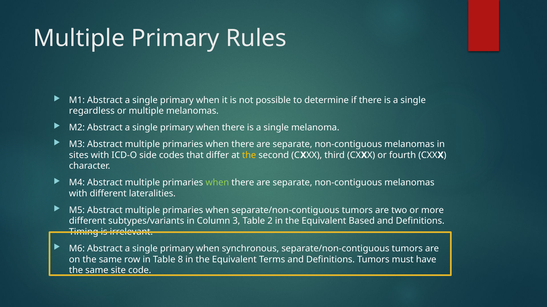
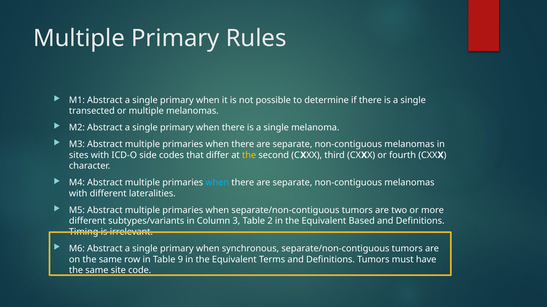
regardless: regardless -> transected
when at (217, 183) colour: light green -> light blue
8: 8 -> 9
